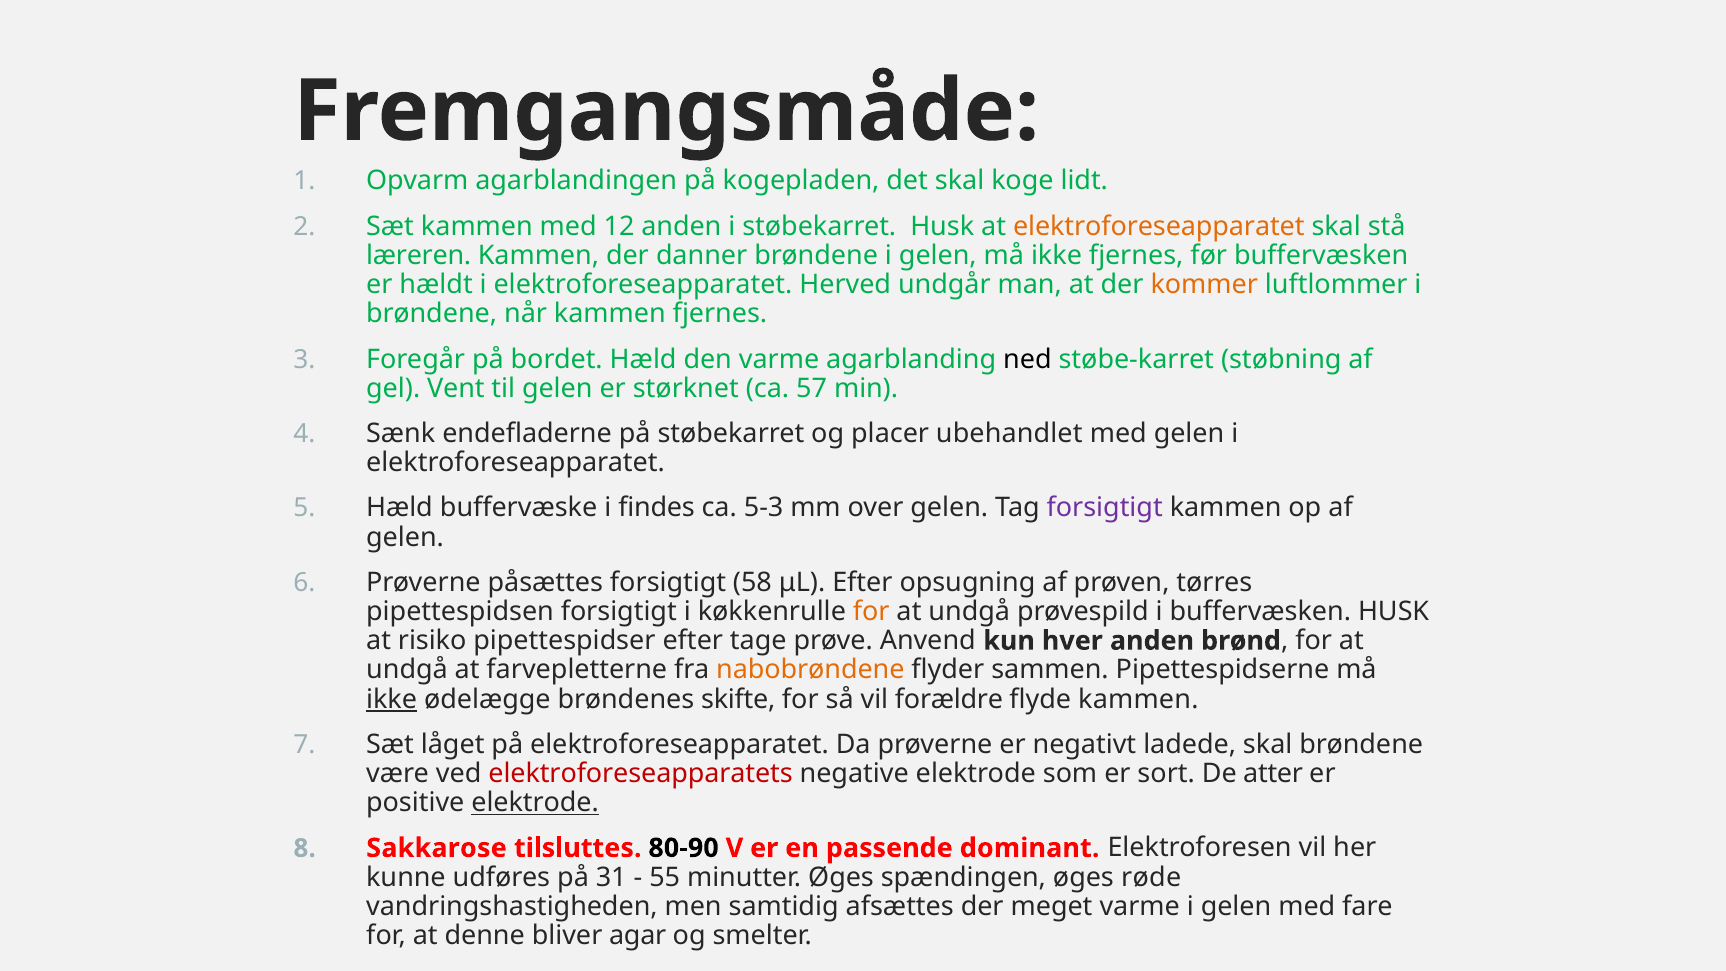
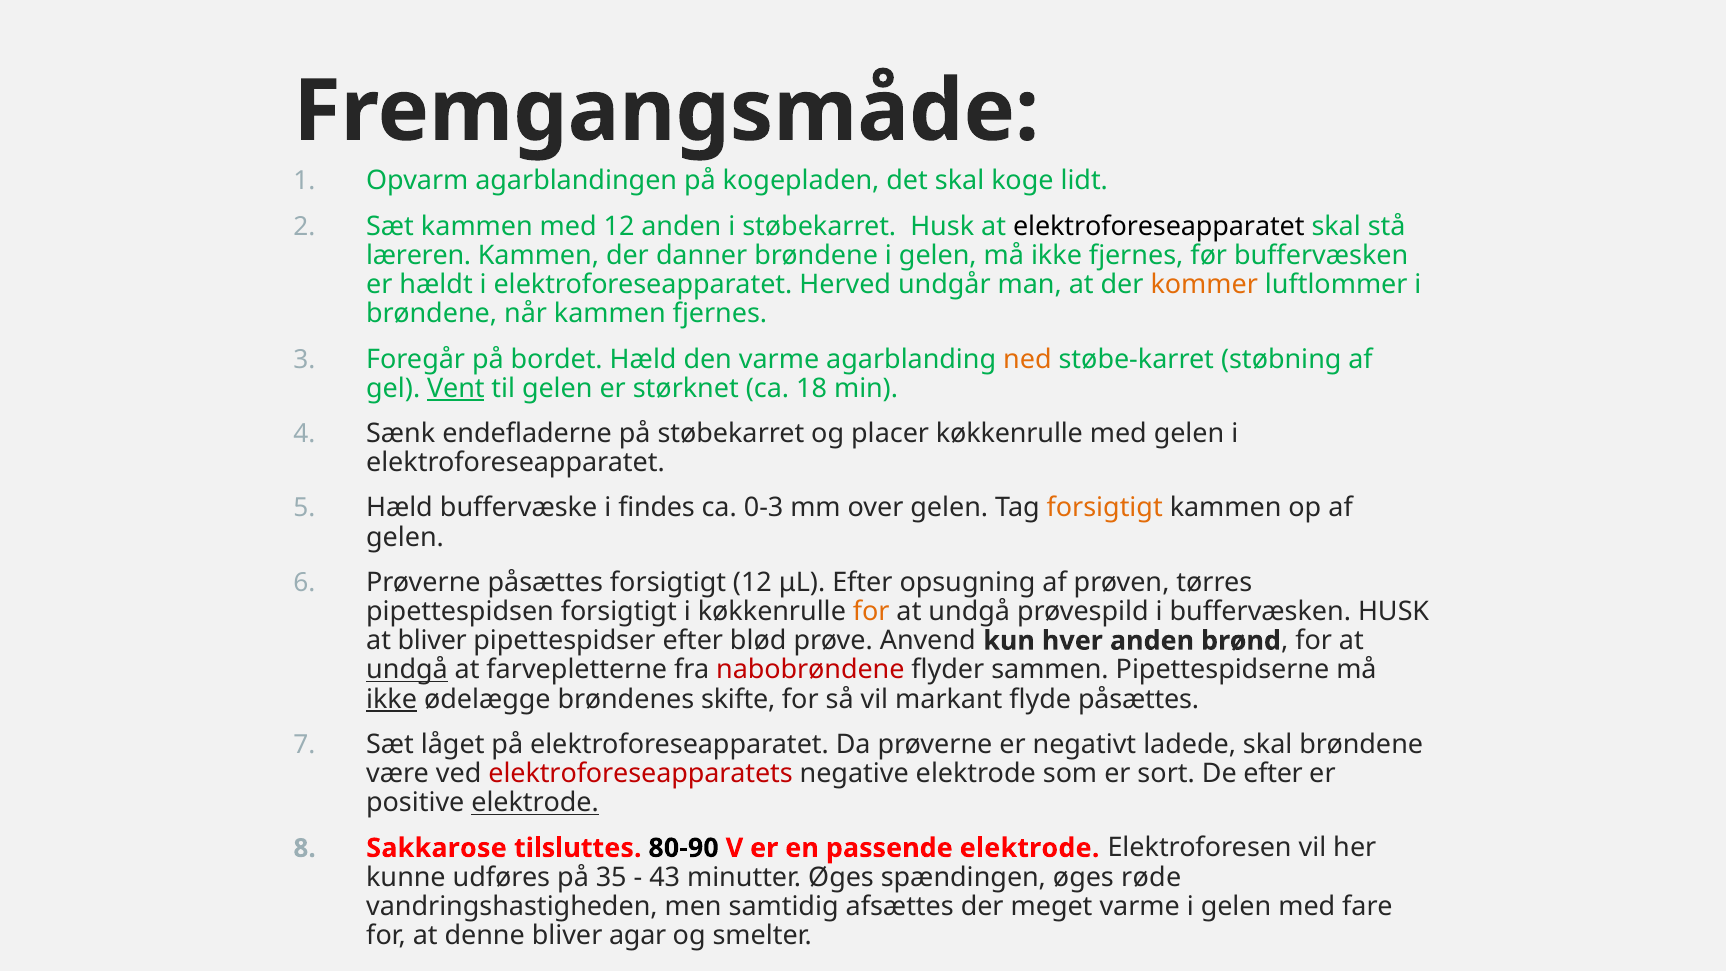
elektroforeseapparatet at (1159, 226) colour: orange -> black
ned colour: black -> orange
Vent underline: none -> present
57: 57 -> 18
placer ubehandlet: ubehandlet -> køkkenrulle
5-3: 5-3 -> 0-3
forsigtigt at (1105, 508) colour: purple -> orange
forsigtigt 58: 58 -> 12
at risiko: risiko -> bliver
tage: tage -> blød
undgå at (407, 670) underline: none -> present
nabobrøndene colour: orange -> red
forældre: forældre -> markant
flyde kammen: kammen -> påsættes
De atter: atter -> efter
passende dominant: dominant -> elektrode
31: 31 -> 35
55: 55 -> 43
